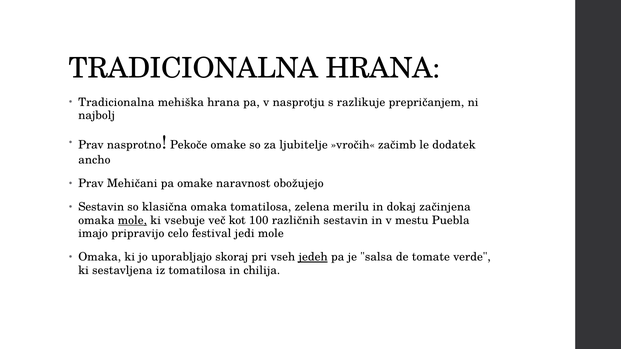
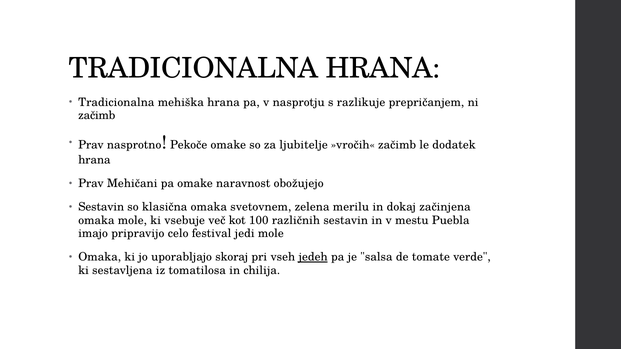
najbolj at (97, 116): najbolj -> začimb
ancho at (94, 160): ancho -> hrana
omaka tomatilosa: tomatilosa -> svetovnem
mole at (132, 220) underline: present -> none
